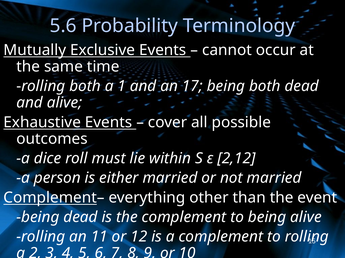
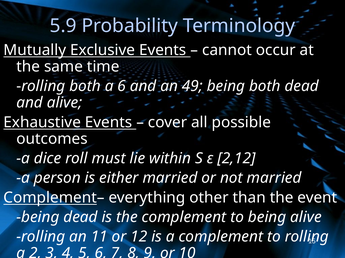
5.6: 5.6 -> 5.9
a 1: 1 -> 6
17: 17 -> 49
